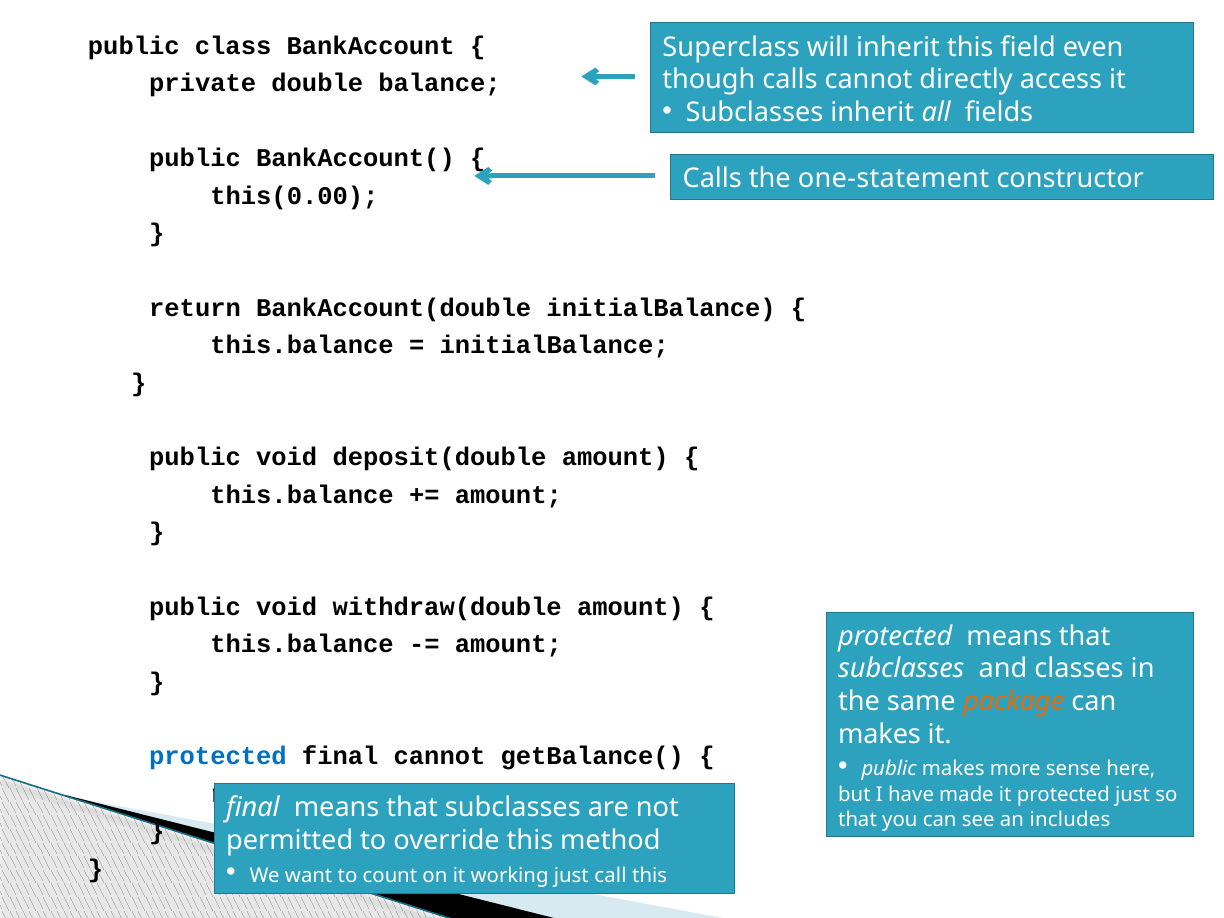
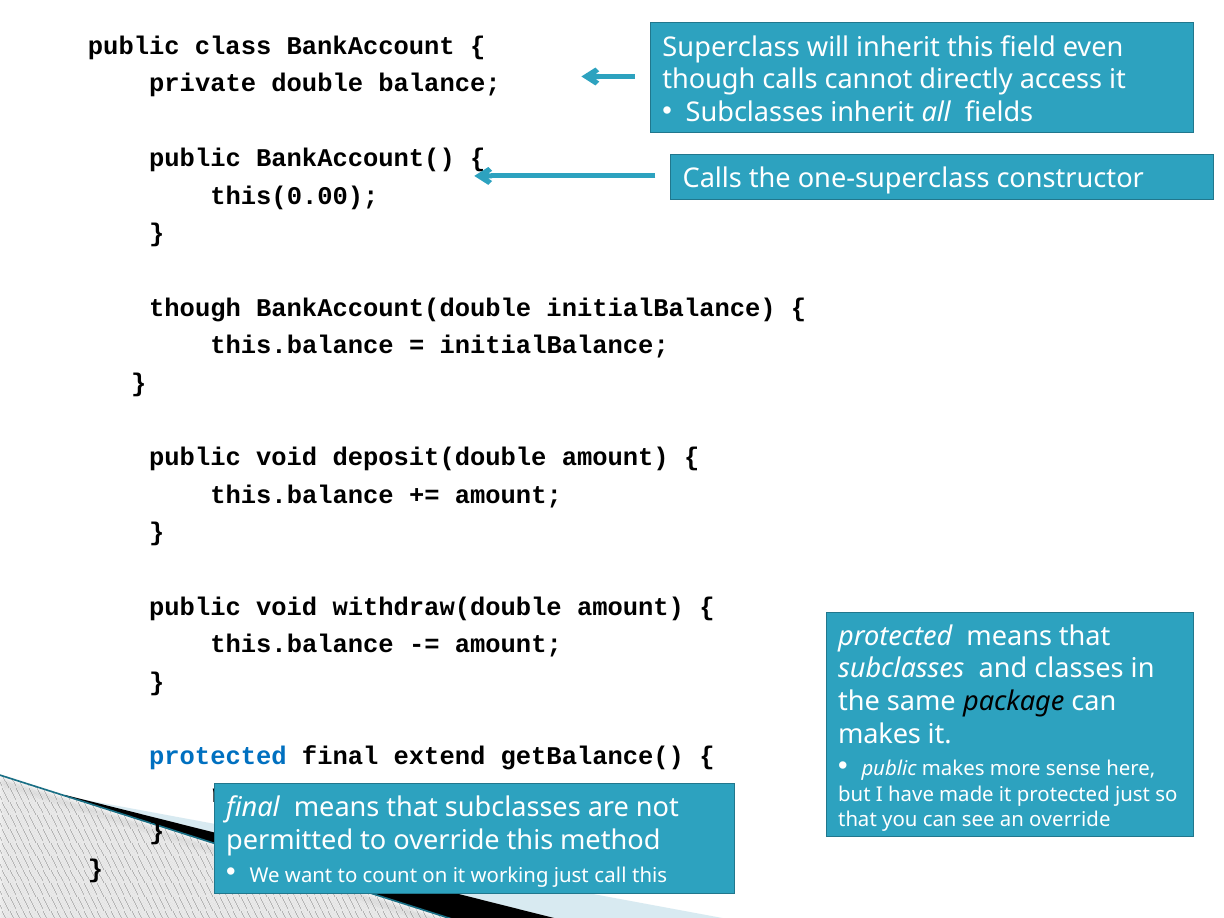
one-statement: one-statement -> one-superclass
return at (195, 308): return -> though
package colour: orange -> black
final cannot: cannot -> extend
an includes: includes -> override
